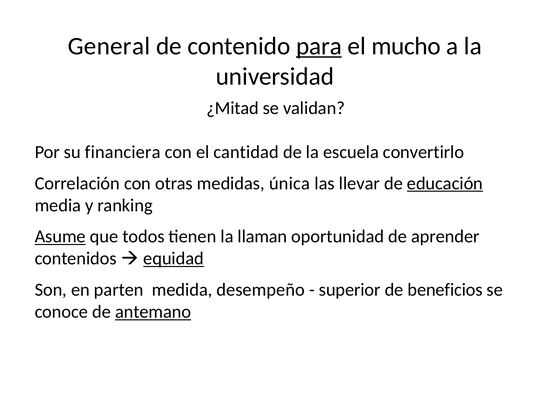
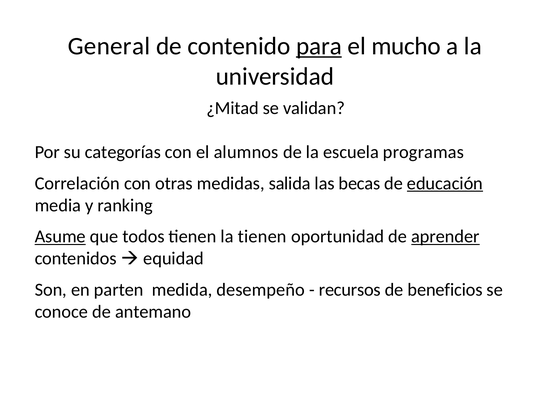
financiera: financiera -> categorías
cantidad: cantidad -> alumnos
convertirlo: convertirlo -> programas
única: única -> salida
llevar: llevar -> becas
la llaman: llaman -> tienen
aprender underline: none -> present
equidad underline: present -> none
superior: superior -> recursos
antemano underline: present -> none
